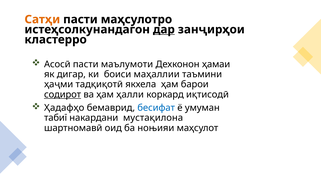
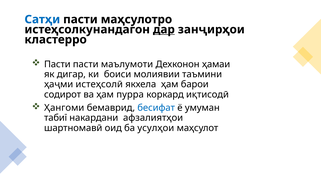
Сатҳи colour: orange -> blue
Асосӣ at (57, 64): Асосӣ -> Пасти
маҳаллии: маҳаллии -> молиявии
тадқиқотӣ: тадқиқотӣ -> истеҳсолӣ
содирот underline: present -> none
ҳалли: ҳалли -> пурра
Ҳадафҳо: Ҳадафҳо -> Ҳангоми
мустақилона: мустақилона -> афзалиятҳои
ноњияи: ноњияи -> усулҳои
